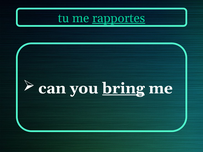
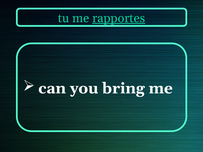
bring underline: present -> none
